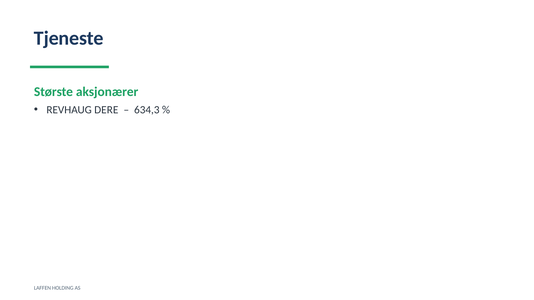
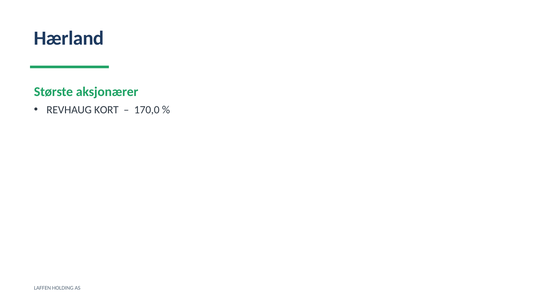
Tjeneste: Tjeneste -> Hærland
DERE: DERE -> KORT
634,3: 634,3 -> 170,0
